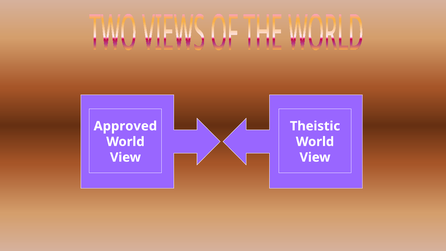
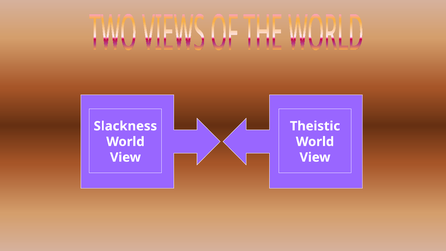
Approved: Approved -> Slackness
